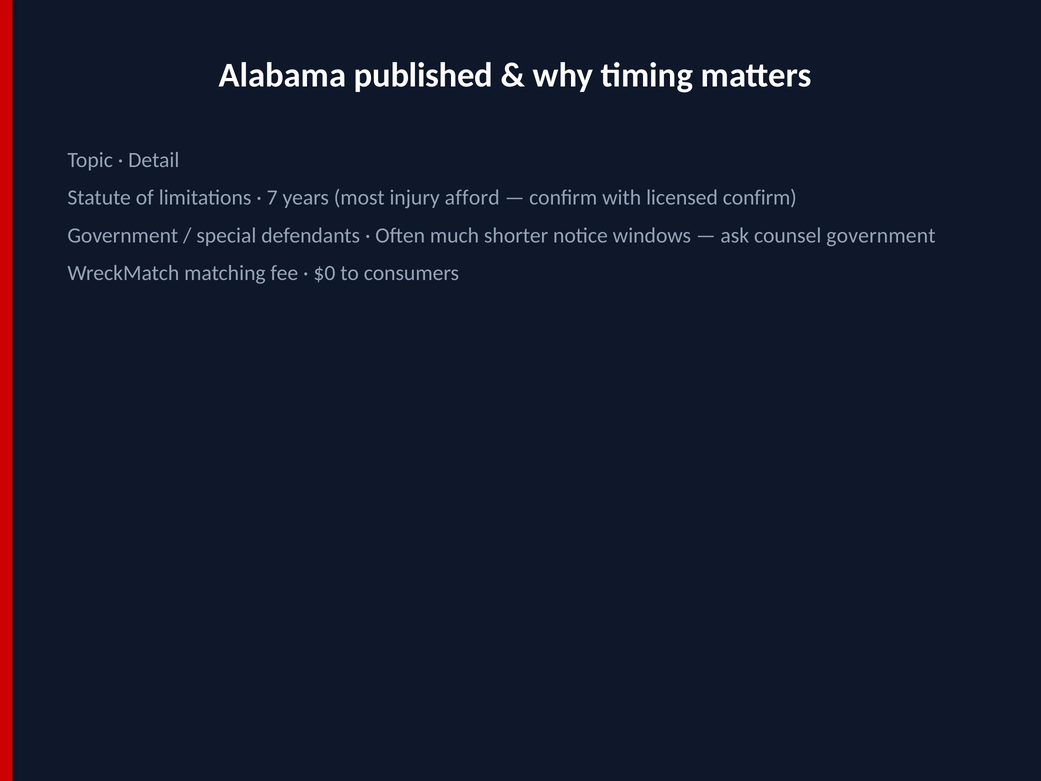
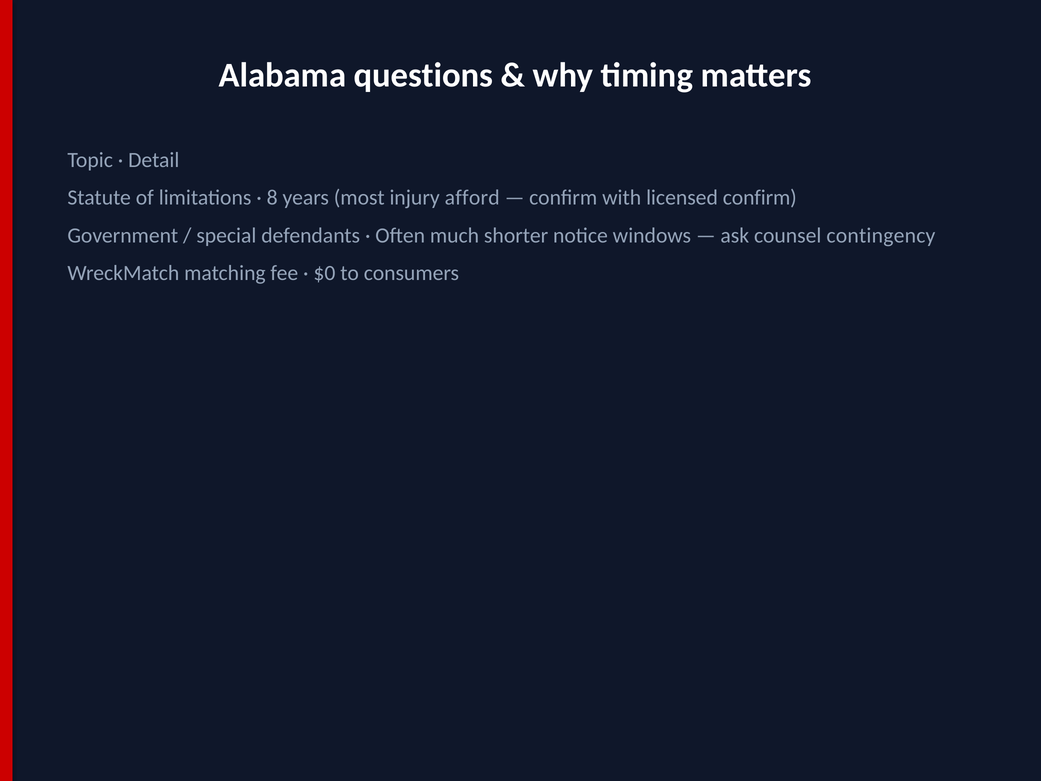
published: published -> questions
7: 7 -> 8
counsel government: government -> contingency
